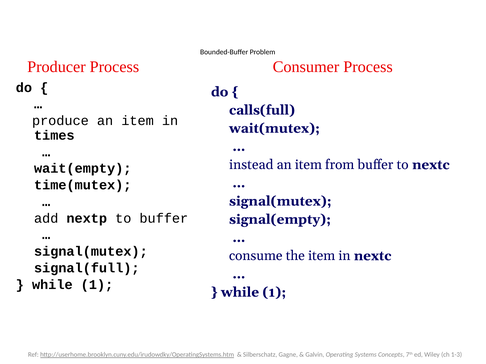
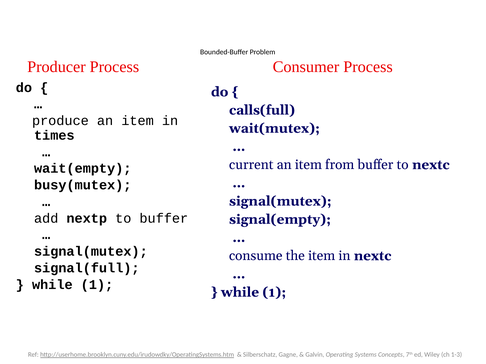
instead: instead -> current
time(mutex: time(mutex -> busy(mutex
